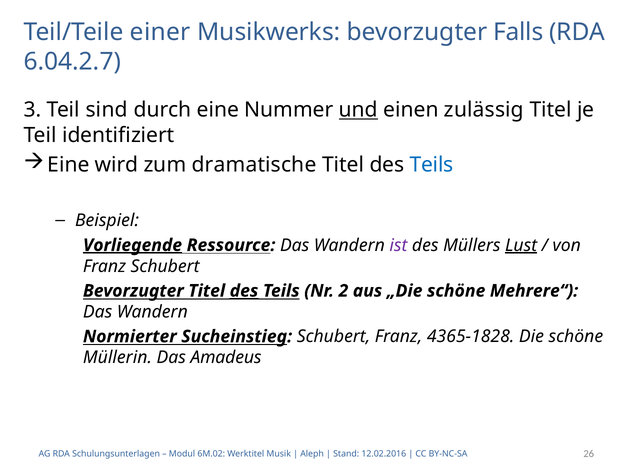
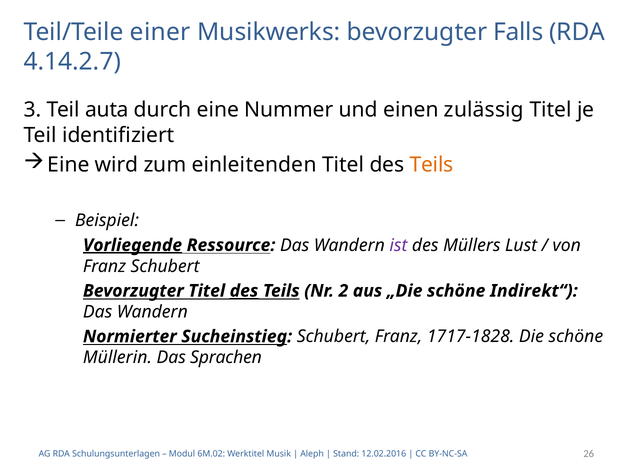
6.04.2.7: 6.04.2.7 -> 4.14.2.7
sind: sind -> auta
und underline: present -> none
dramatische: dramatische -> einleitenden
Teils at (432, 165) colour: blue -> orange
Lust underline: present -> none
Mehrere“: Mehrere“ -> Indirekt“
4365-1828: 4365-1828 -> 1717-1828
Amadeus: Amadeus -> Sprachen
